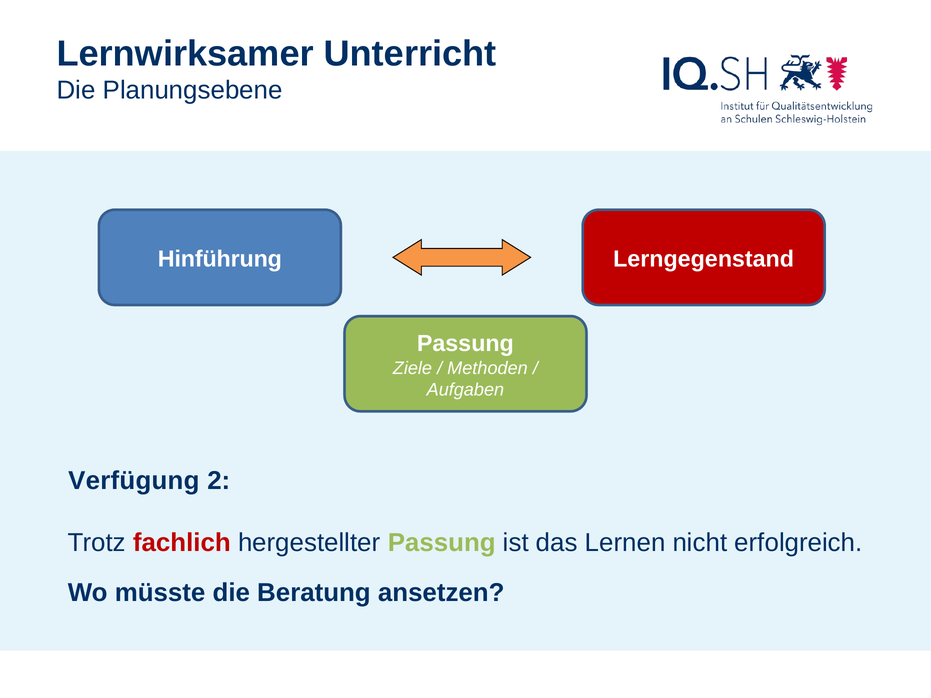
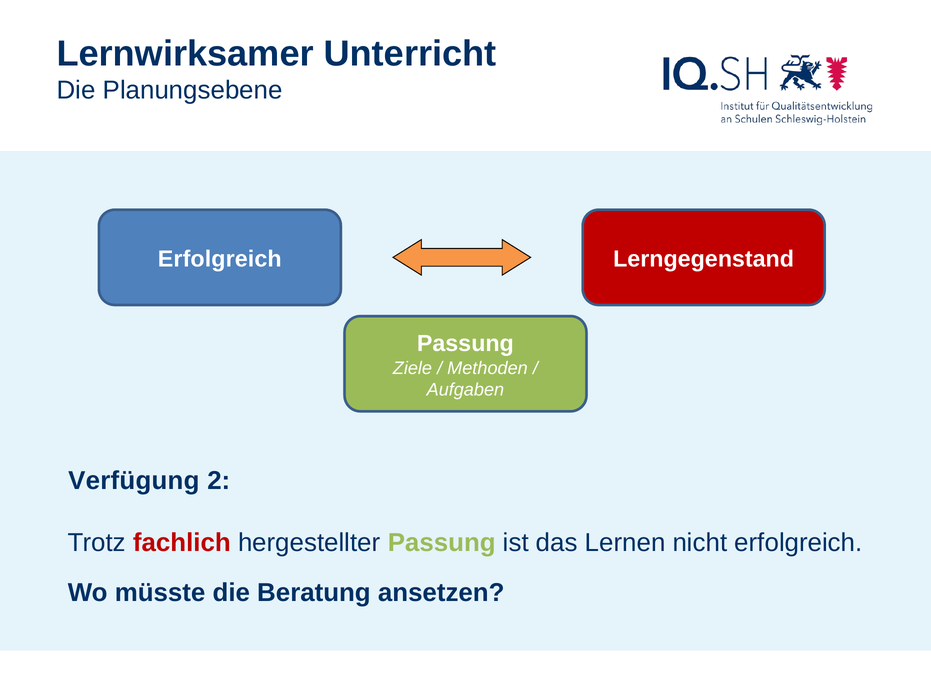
Hinführung at (220, 259): Hinführung -> Erfolgreich
